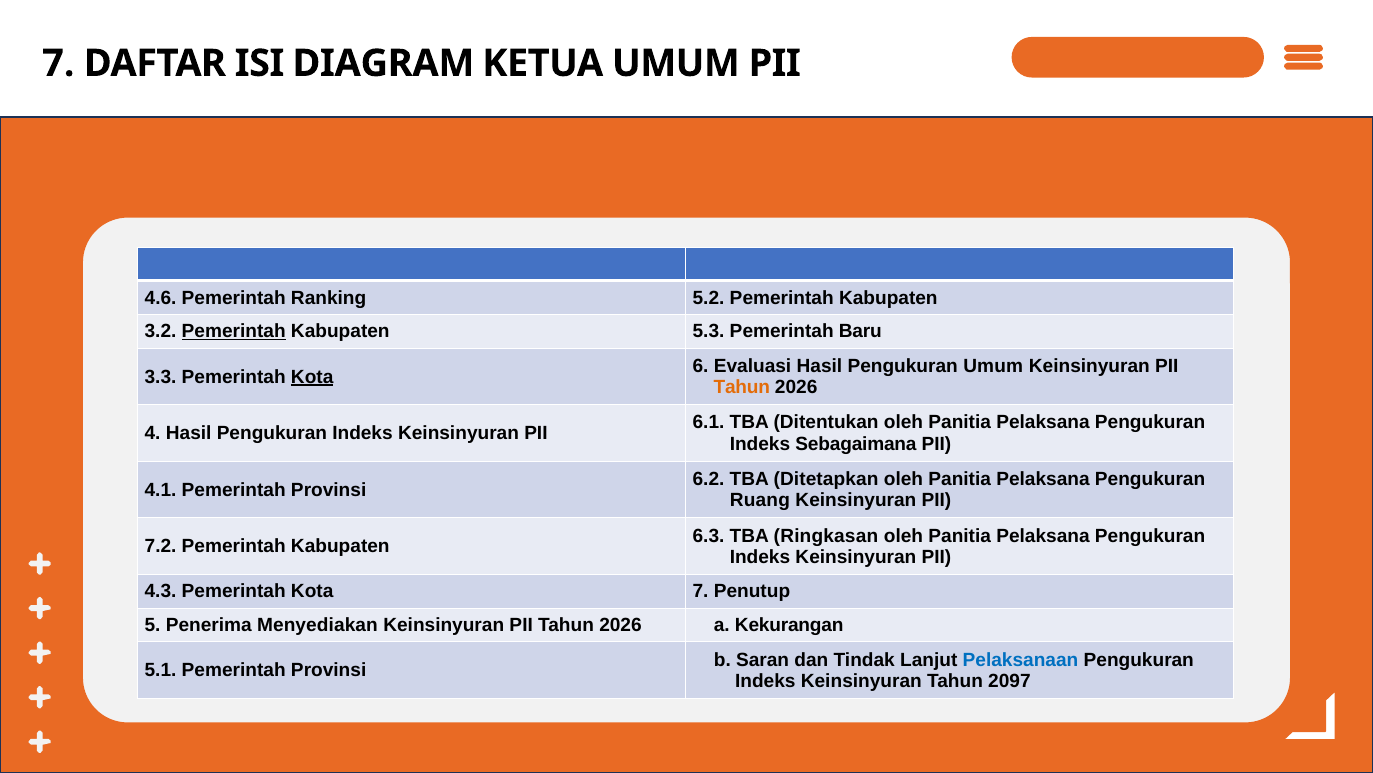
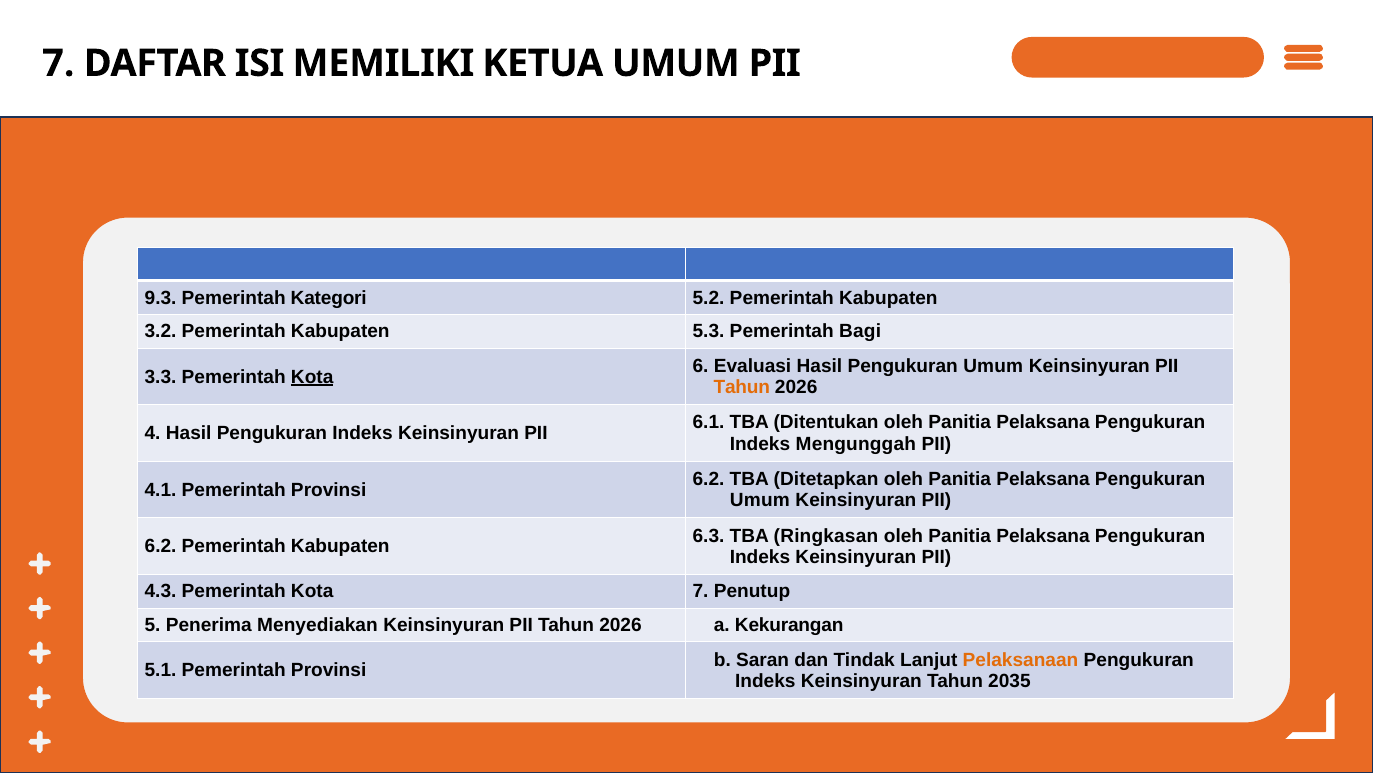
DIAGRAM: DIAGRAM -> MEMILIKI
4.6: 4.6 -> 9.3
Ranking: Ranking -> Kategori
Pemerintah at (234, 331) underline: present -> none
Baru: Baru -> Bagi
Sebagaimana: Sebagaimana -> Mengunggah
Ruang at (760, 500): Ruang -> Umum
7.2 at (161, 546): 7.2 -> 6.2
Pelaksanaan colour: blue -> orange
2097: 2097 -> 2035
